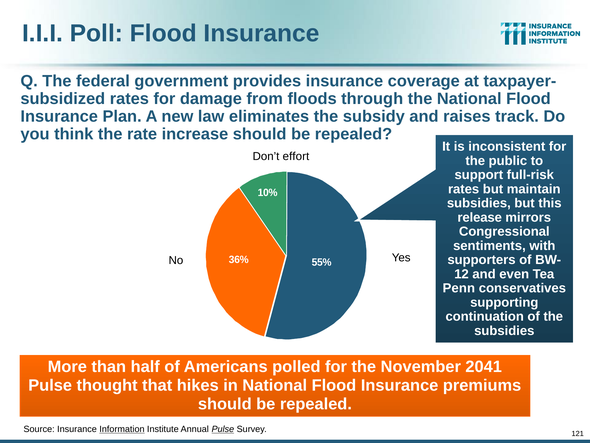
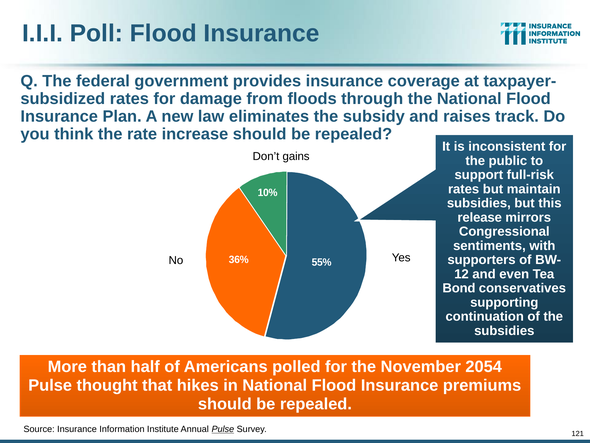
effort: effort -> gains
Penn: Penn -> Bond
2041: 2041 -> 2054
Information underline: present -> none
